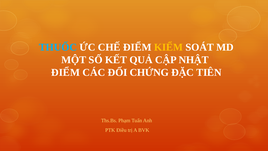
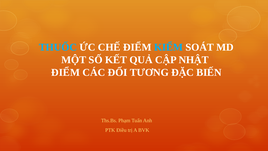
KIỂM colour: yellow -> light blue
CHỨNG: CHỨNG -> TƯƠNG
TIÊN: TIÊN -> BIẾN
